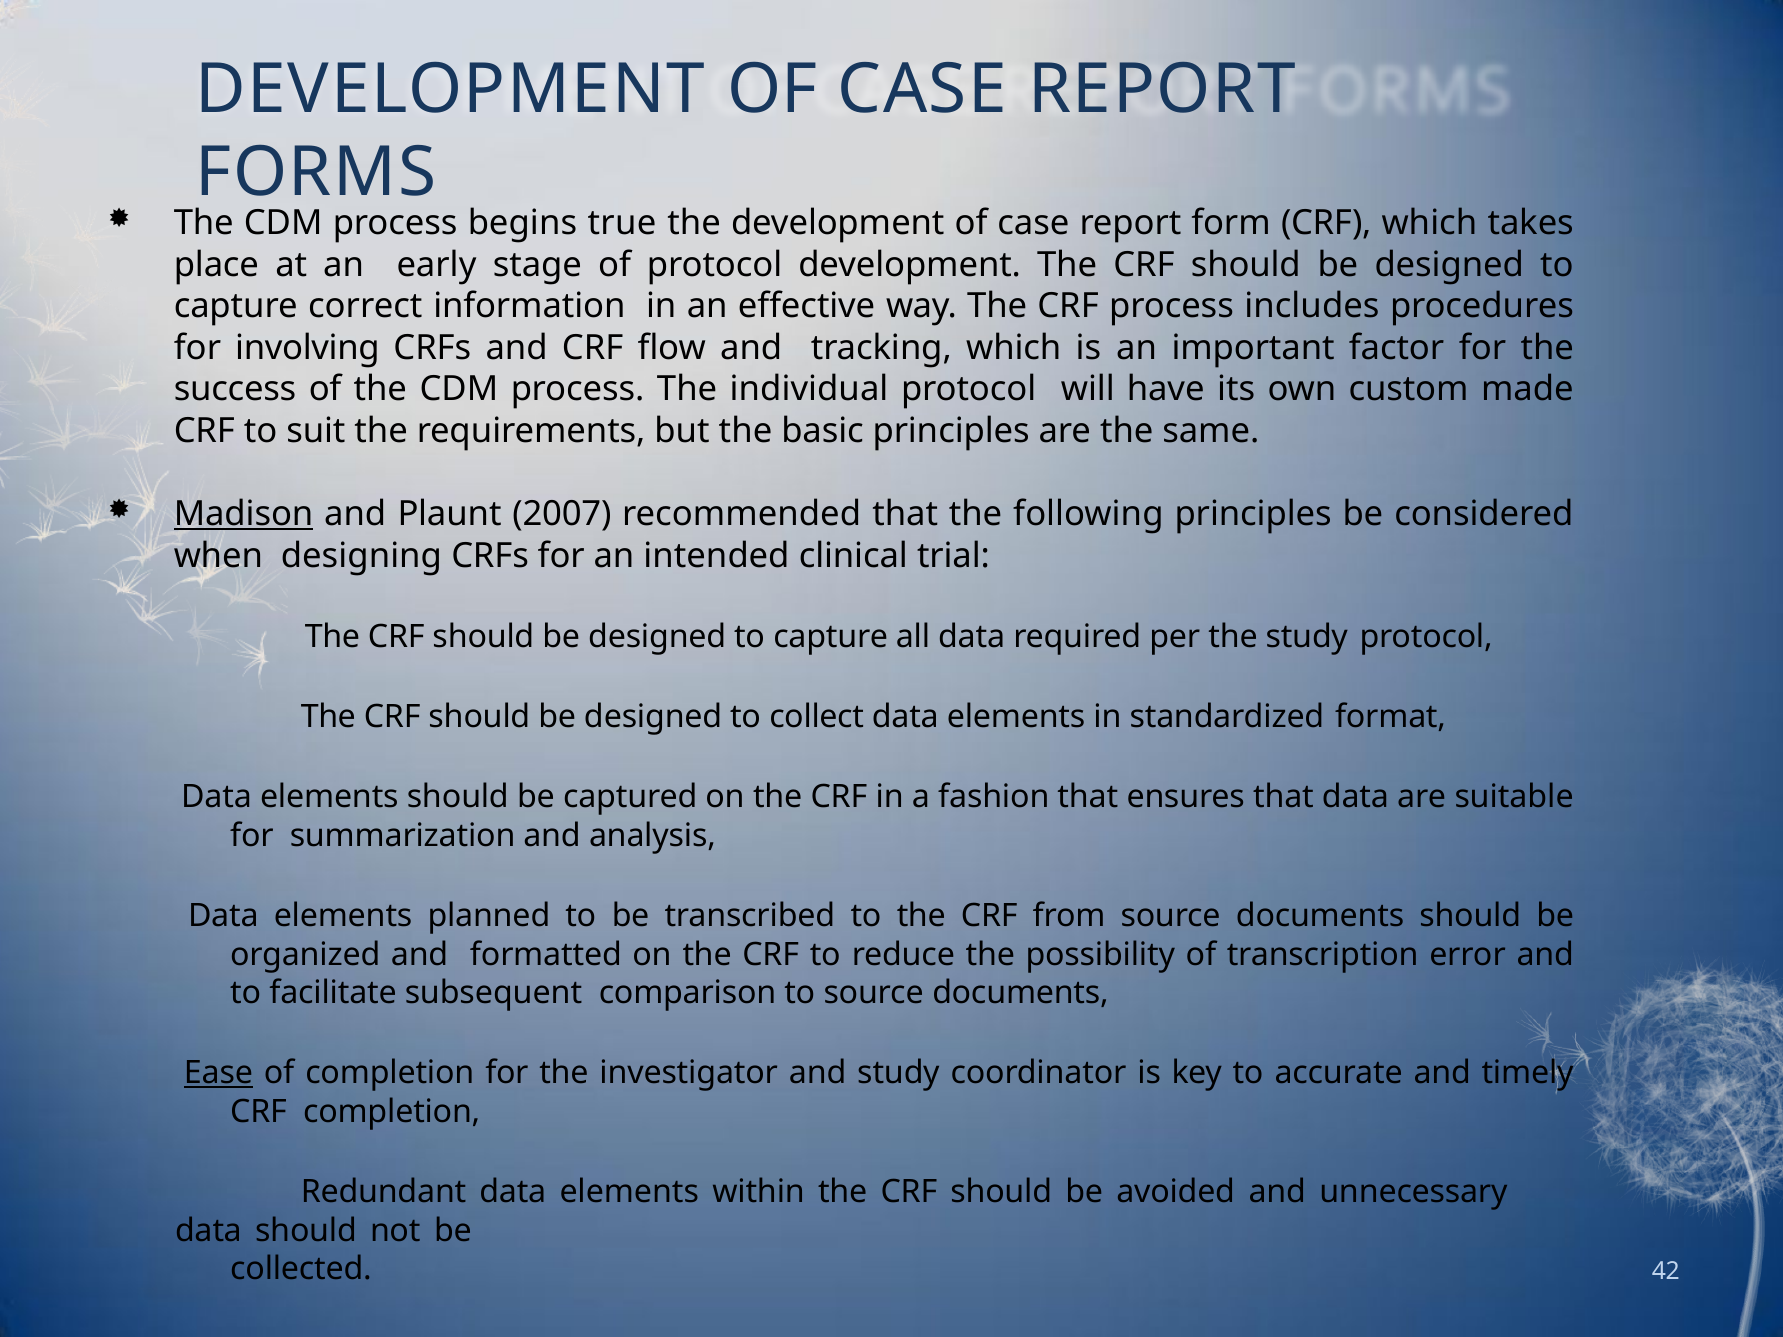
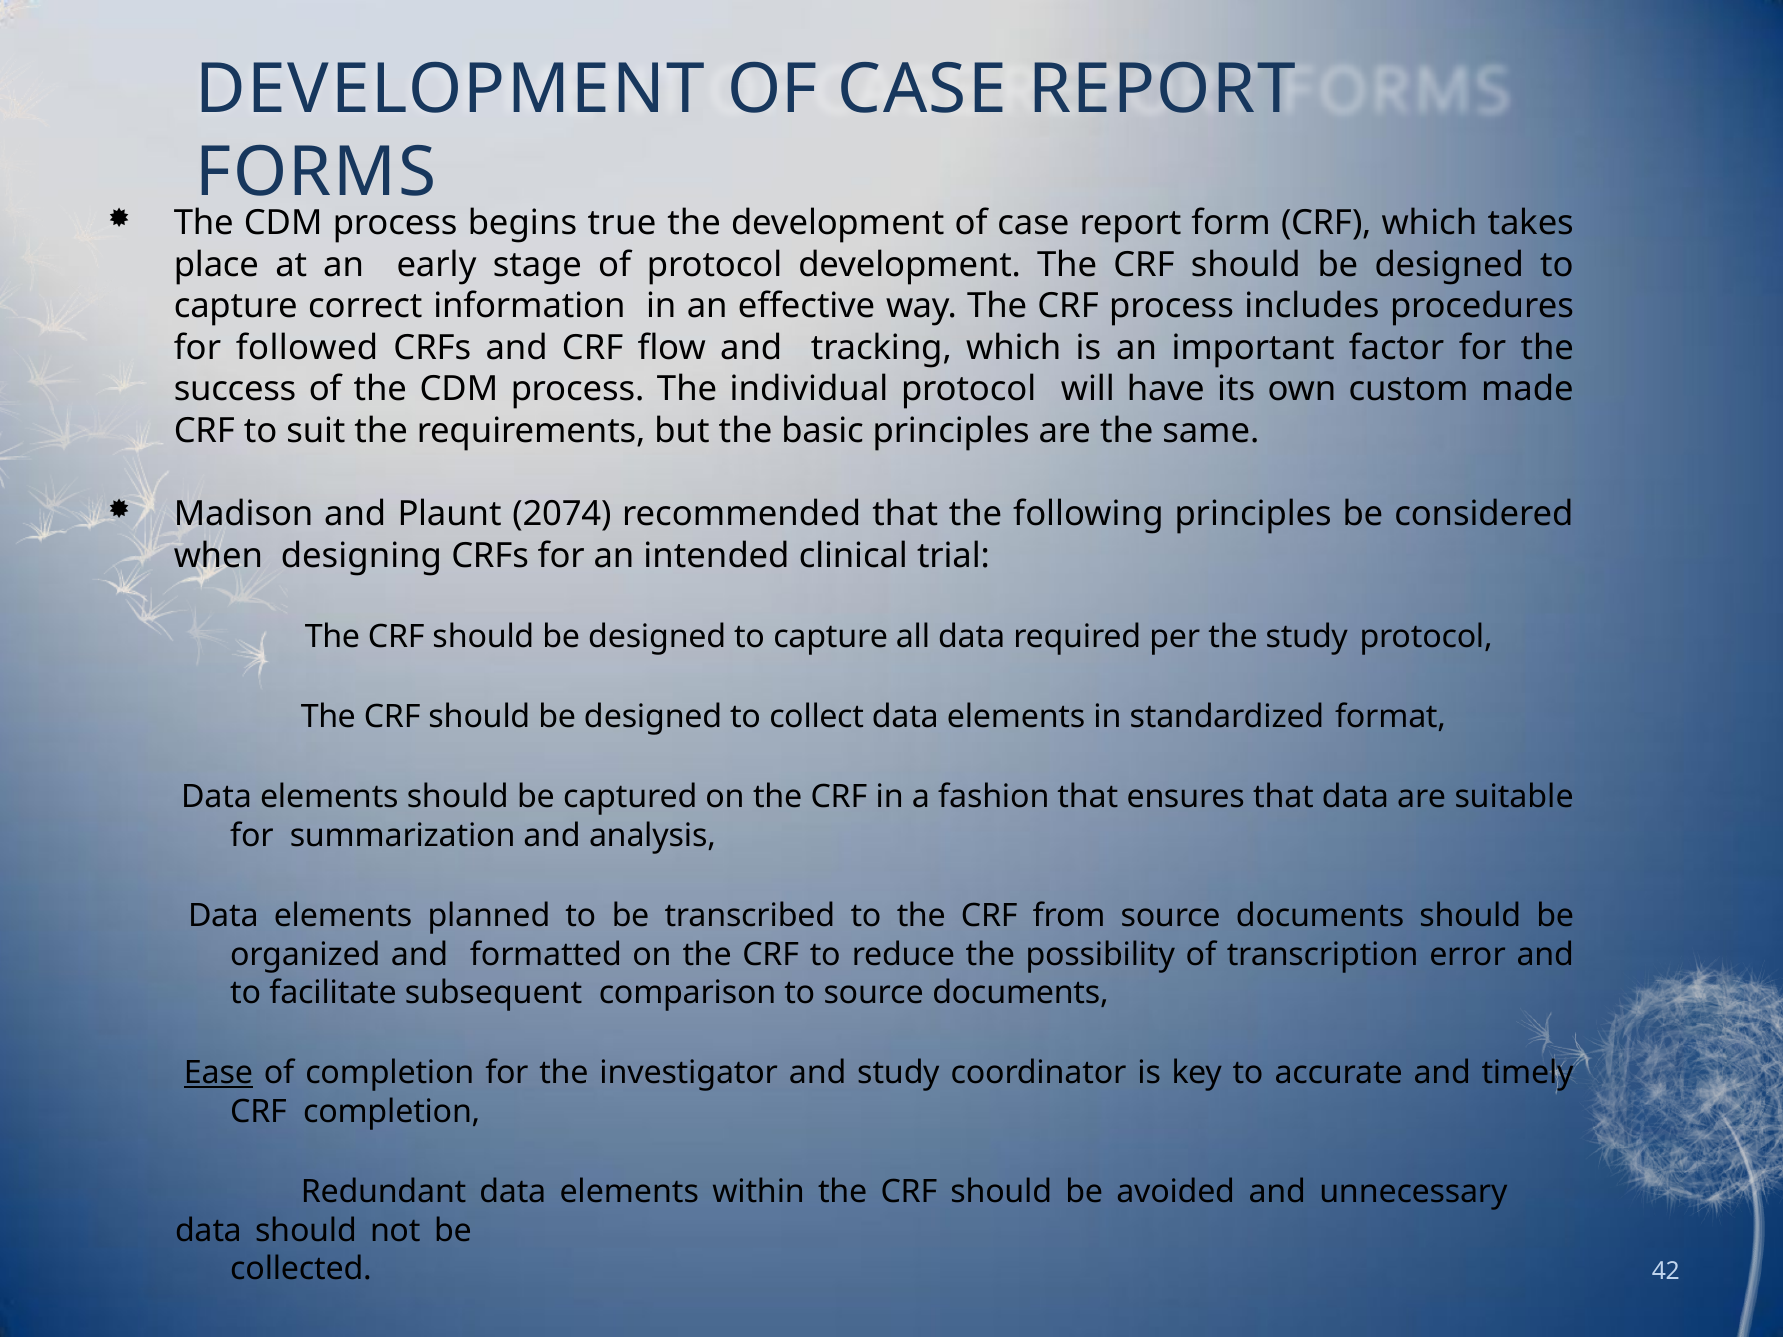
involving: involving -> followed
Madison underline: present -> none
2007: 2007 -> 2074
